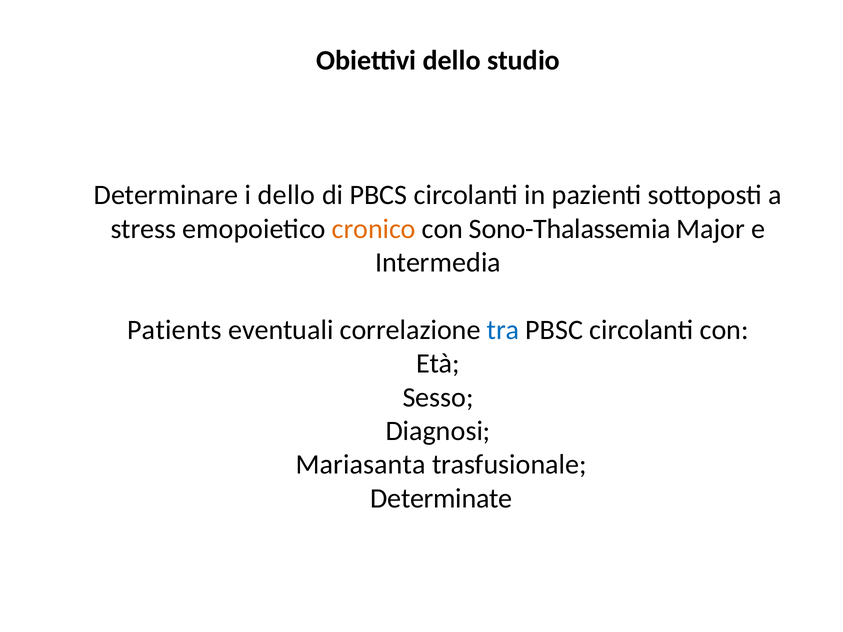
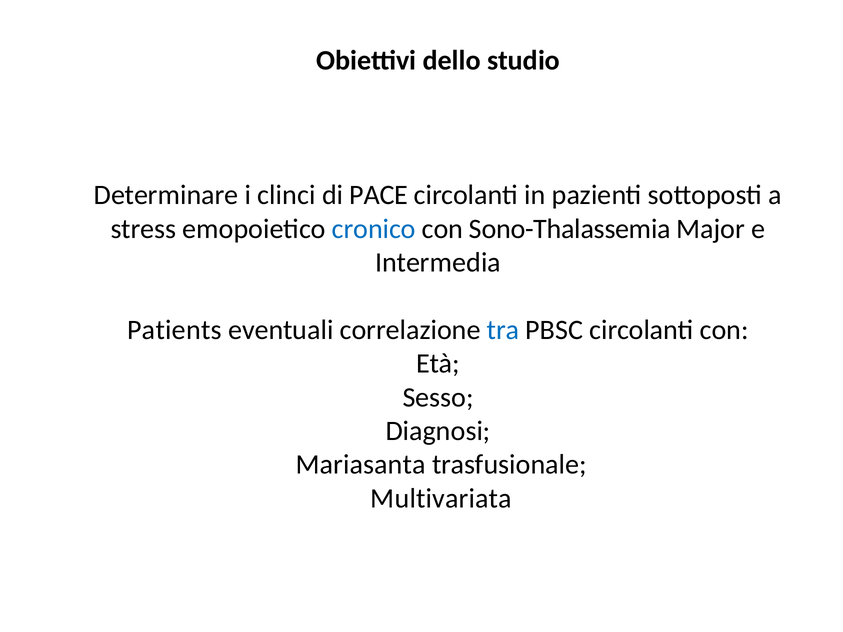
i dello: dello -> clinci
PBCS: PBCS -> PACE
cronico colour: orange -> blue
Determinate: Determinate -> Multivariata
